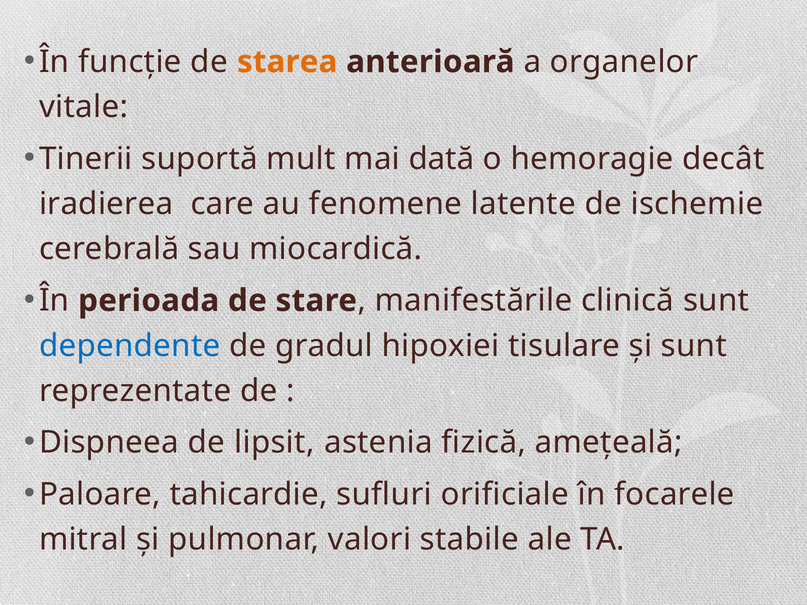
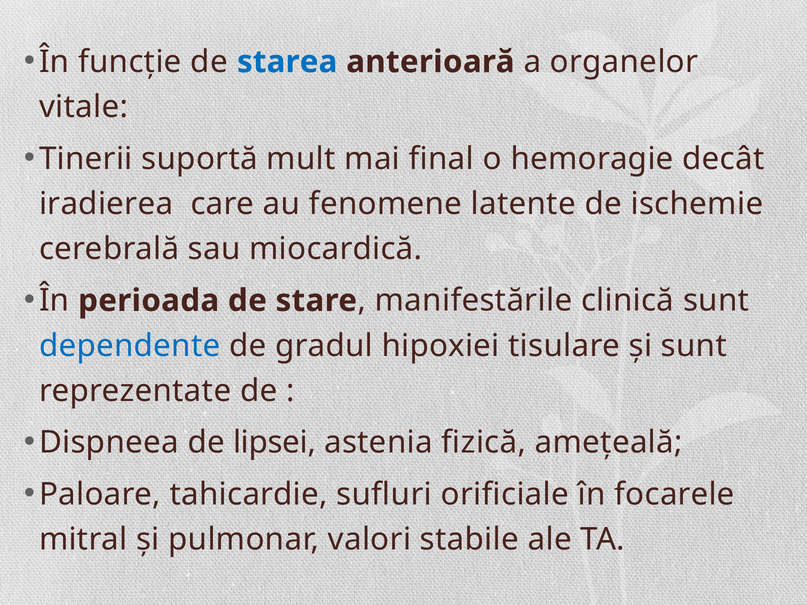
starea colour: orange -> blue
dată: dată -> final
lipsit: lipsit -> lipsei
